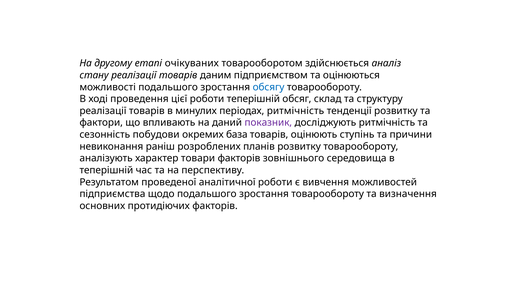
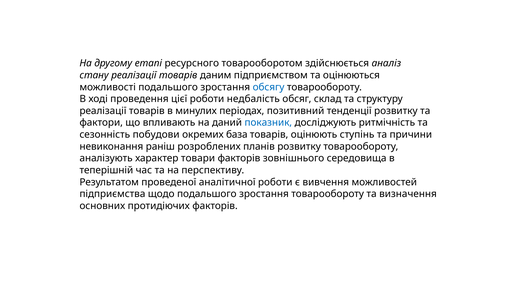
очікуваних: очікуваних -> ресурсного
роботи теперішній: теперішній -> недбалість
періодах ритмічність: ритмічність -> позитивний
показник colour: purple -> blue
